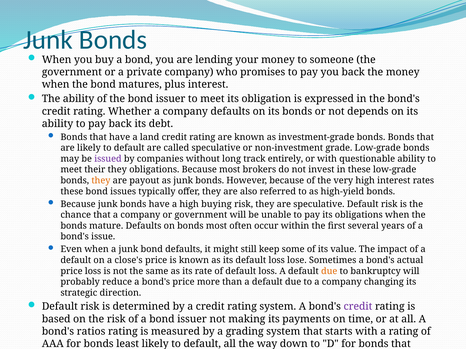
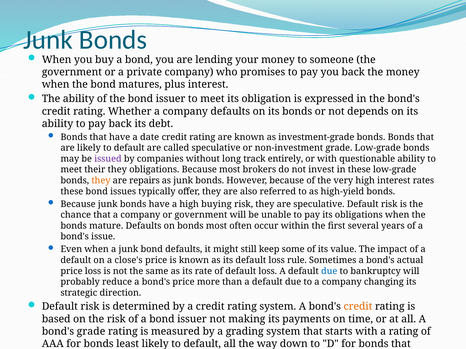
land: land -> date
payout: payout -> repairs
lose: lose -> rule
due at (329, 271) colour: orange -> blue
credit at (358, 307) colour: purple -> orange
bond's ratios: ratios -> grade
